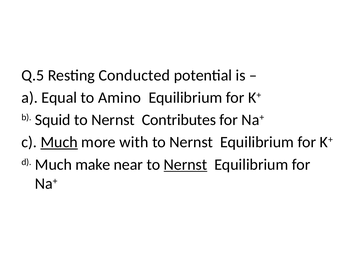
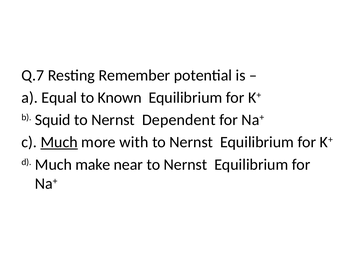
Q.5: Q.5 -> Q.7
Conducted: Conducted -> Remember
Amino: Amino -> Known
Contributes: Contributes -> Dependent
Nernst at (185, 164) underline: present -> none
